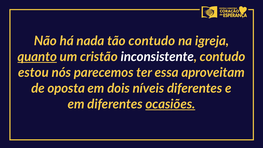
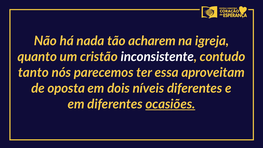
tão contudo: contudo -> acharem
quanto underline: present -> none
estou: estou -> tanto
